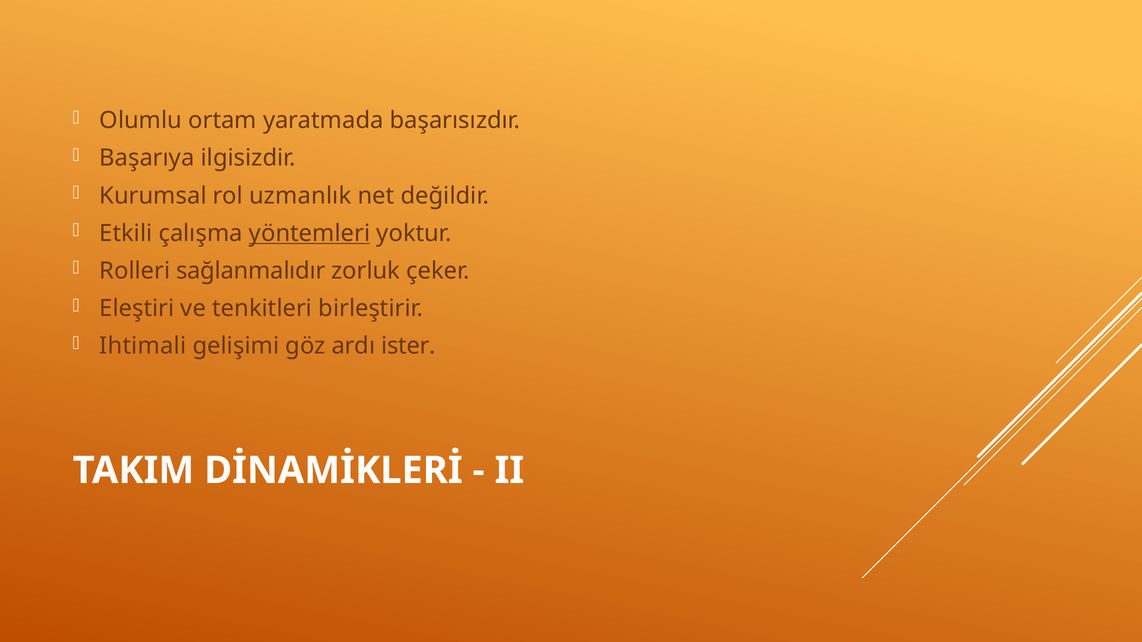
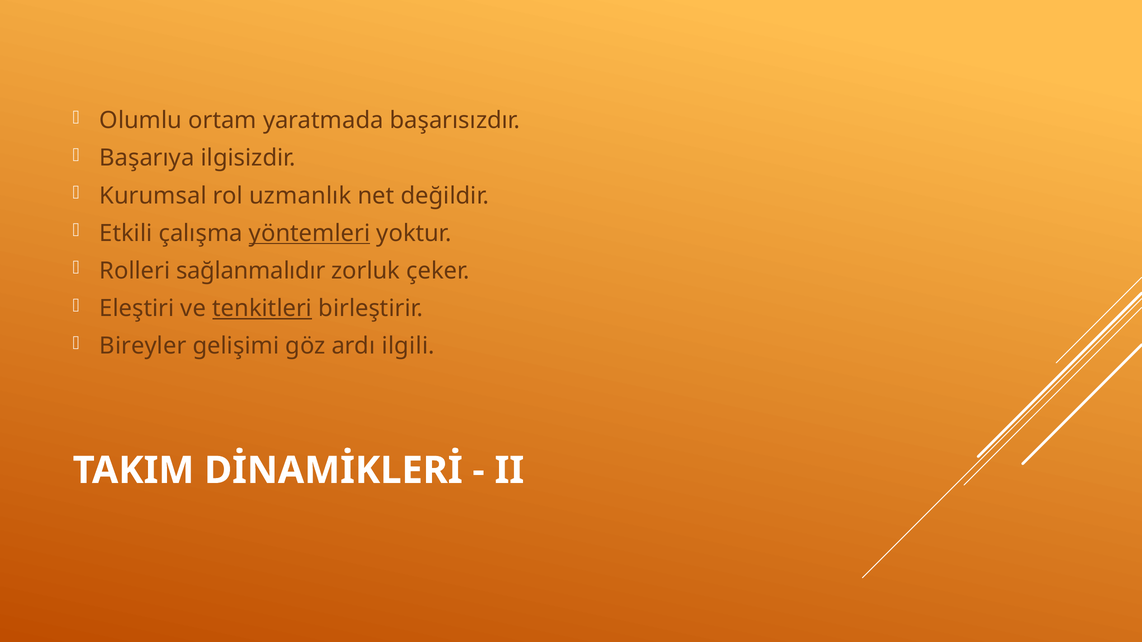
tenkitleri underline: none -> present
Ihtimali: Ihtimali -> Bireyler
ister: ister -> ilgili
